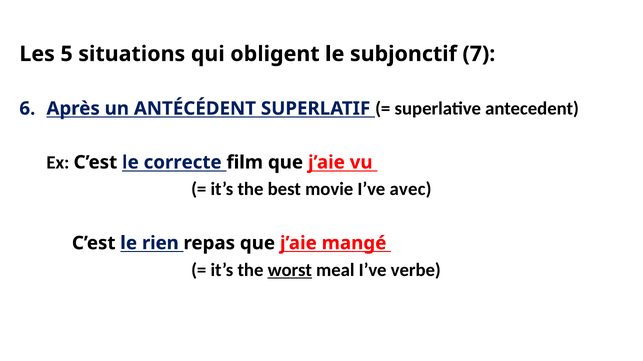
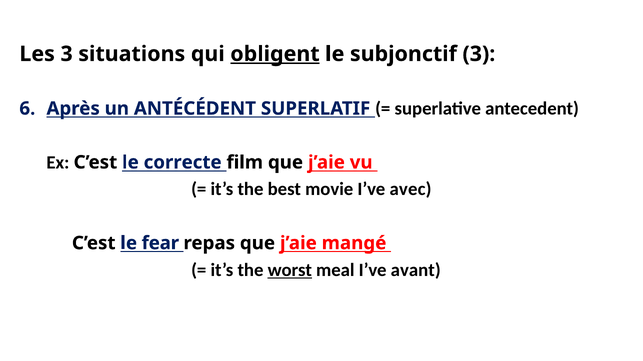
Les 5: 5 -> 3
obligent underline: none -> present
subjonctif 7: 7 -> 3
rien: rien -> fear
verbe: verbe -> avant
